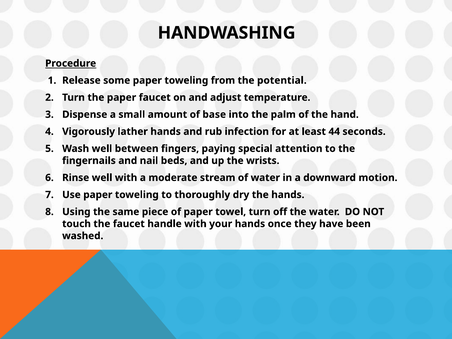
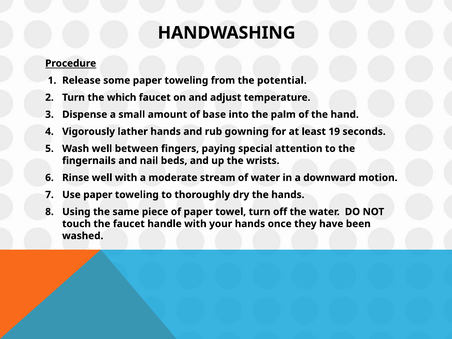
the paper: paper -> which
infection: infection -> gowning
44: 44 -> 19
